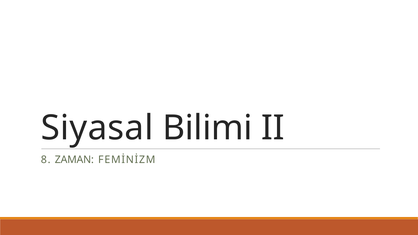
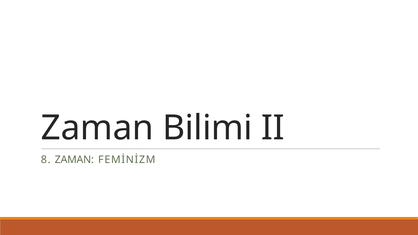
Siyasal at (97, 128): Siyasal -> Zaman
